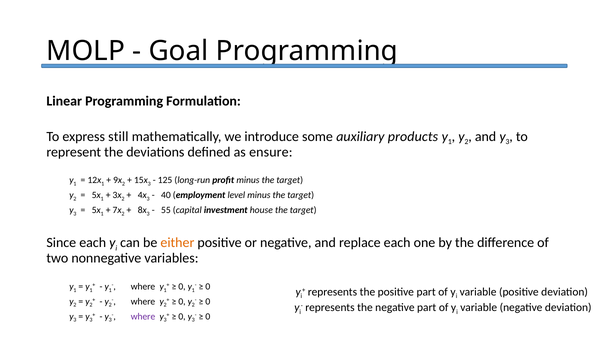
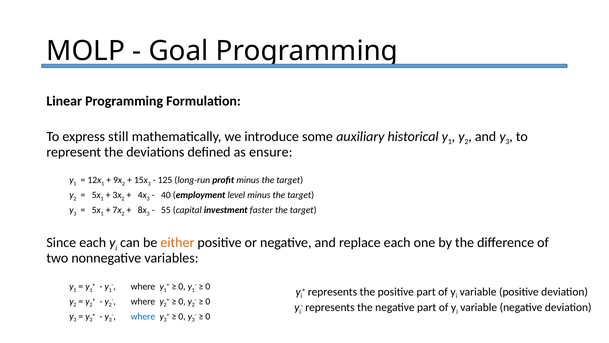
products: products -> historical
house: house -> faster
where at (143, 316) colour: purple -> blue
